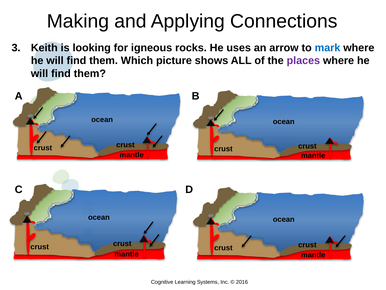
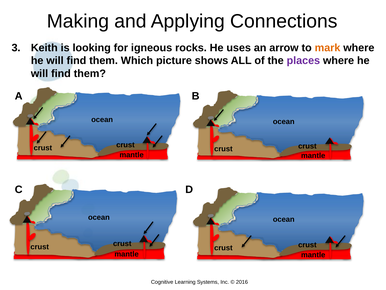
mark colour: blue -> orange
